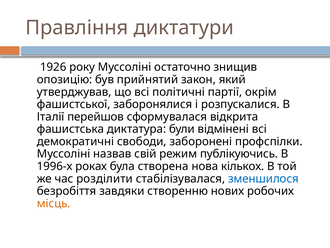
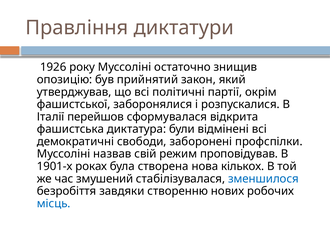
публікуючись: публікуючись -> проповідував
1996-х: 1996-х -> 1901-х
розділити: розділити -> змушений
місць colour: orange -> blue
